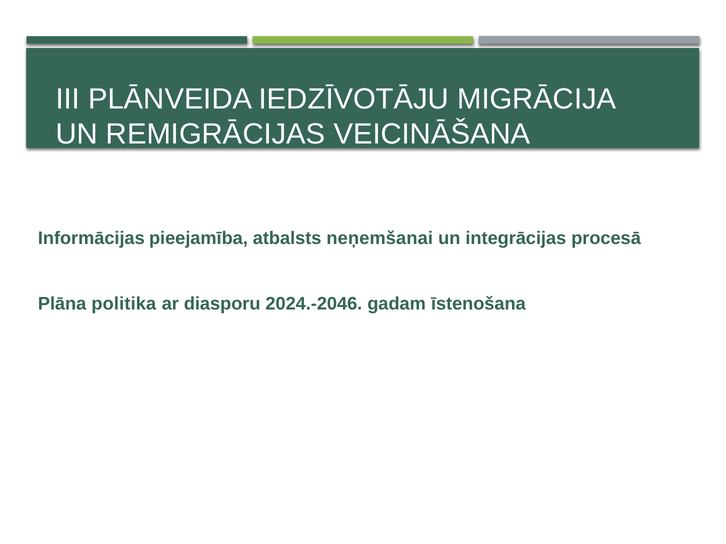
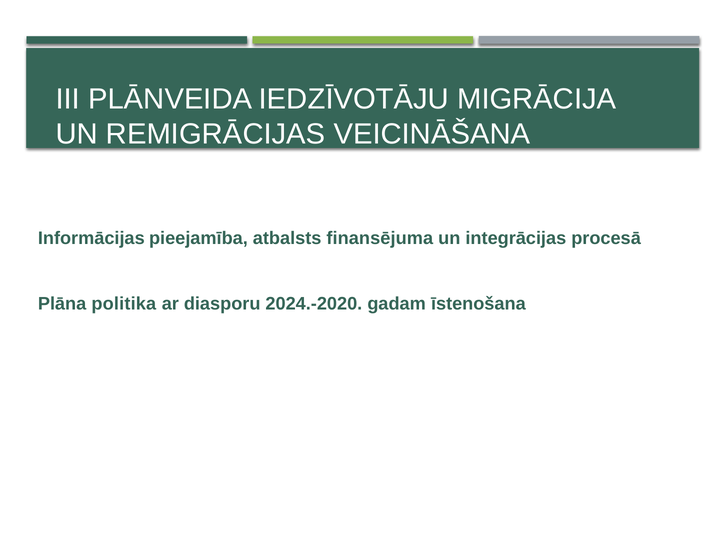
neņemšanai: neņemšanai -> finansējuma
2024.-2046: 2024.-2046 -> 2024.-2020
